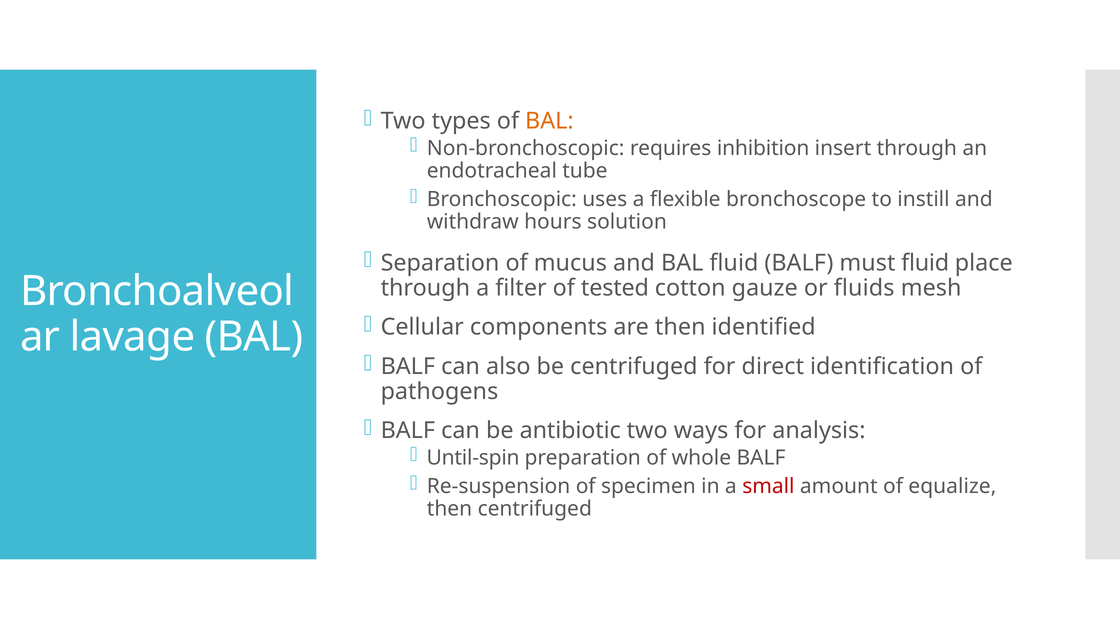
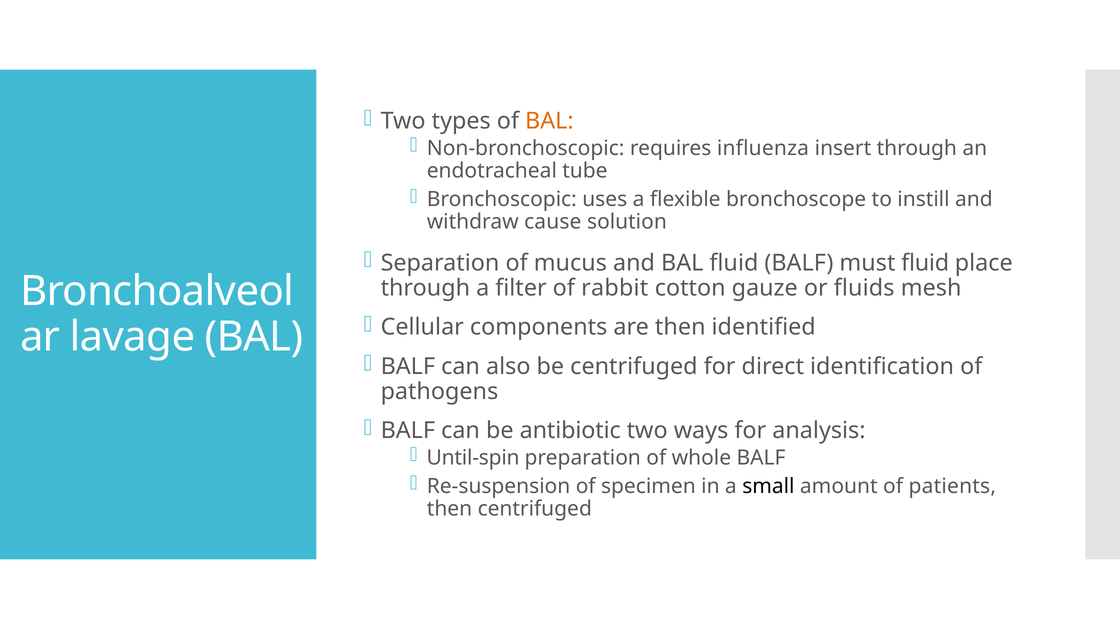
inhibition: inhibition -> influenza
hours: hours -> cause
tested: tested -> rabbit
small colour: red -> black
equalize: equalize -> patients
